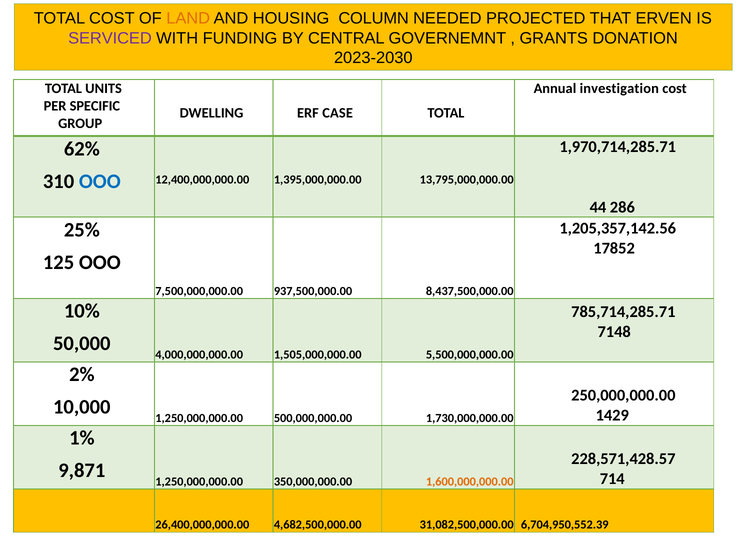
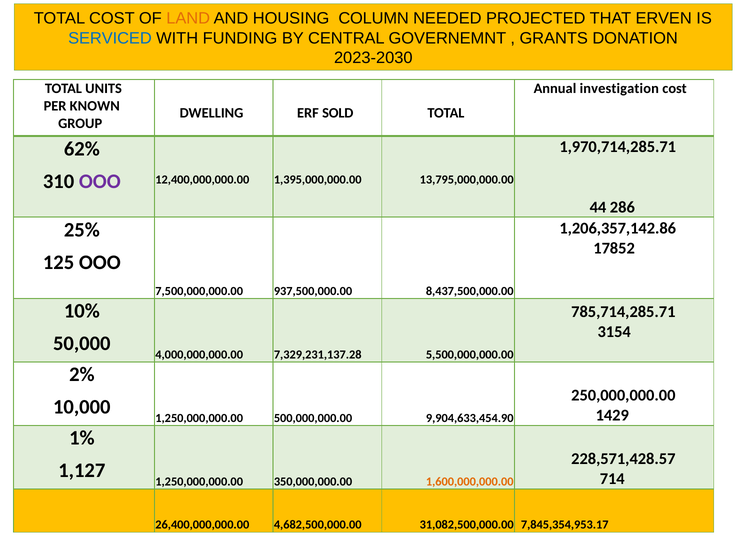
SERVICED colour: purple -> blue
SPECIFIC: SPECIFIC -> KNOWN
CASE: CASE -> SOLD
OOO at (100, 181) colour: blue -> purple
1,205,357,142.56: 1,205,357,142.56 -> 1,206,357,142.86
7148: 7148 -> 3154
1,505,000,000.00: 1,505,000,000.00 -> 7,329,231,137.28
1,730,000,000.00: 1,730,000,000.00 -> 9,904,633,454.90
9,871: 9,871 -> 1,127
6,704,950,552.39: 6,704,950,552.39 -> 7,845,354,953.17
